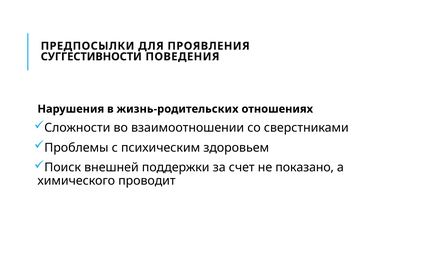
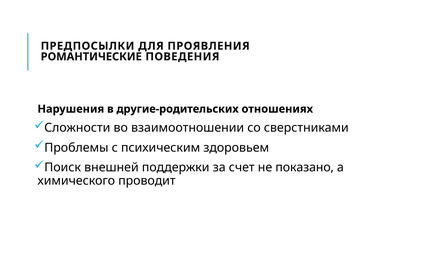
СУГГЕСТИВНОСТИ: СУГГЕСТИВНОСТИ -> РОМАНТИЧЕСКИЕ
жизнь-родительских: жизнь-родительских -> другие-родительских
